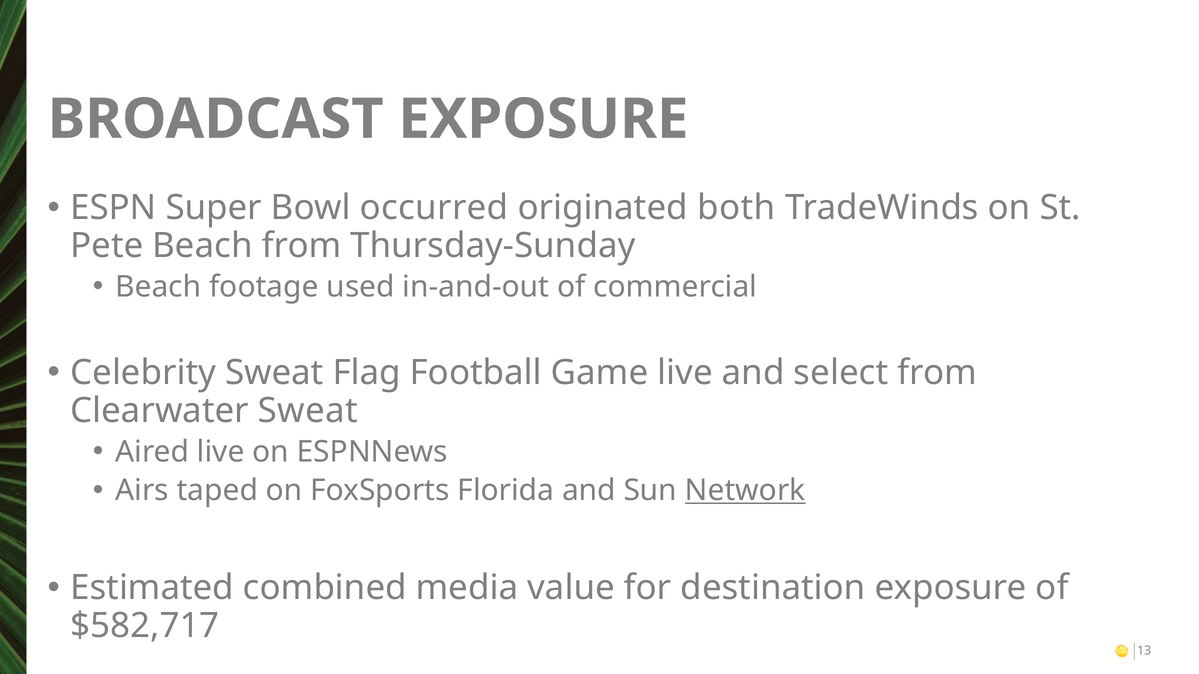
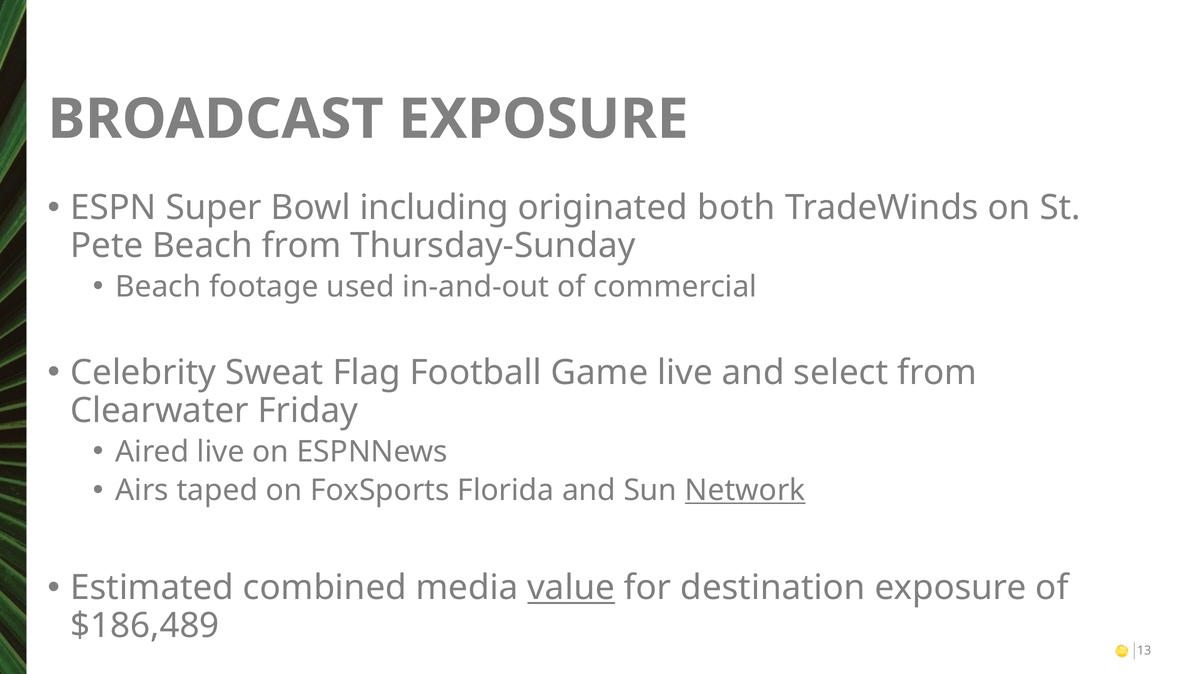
occurred: occurred -> including
Clearwater Sweat: Sweat -> Friday
value underline: none -> present
$582,717: $582,717 -> $186,489
